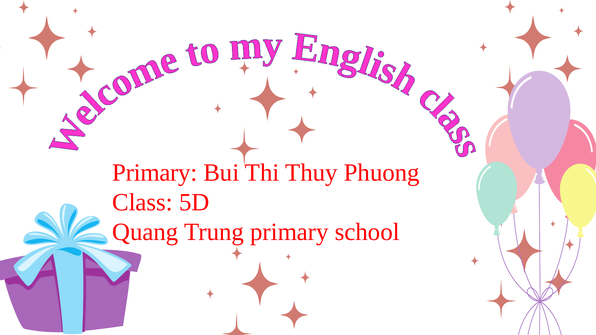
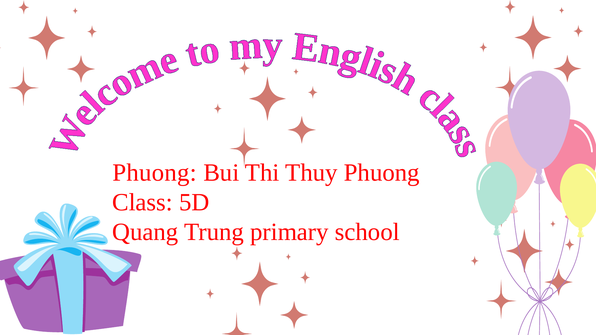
Primary at (155, 173): Primary -> Phuong
